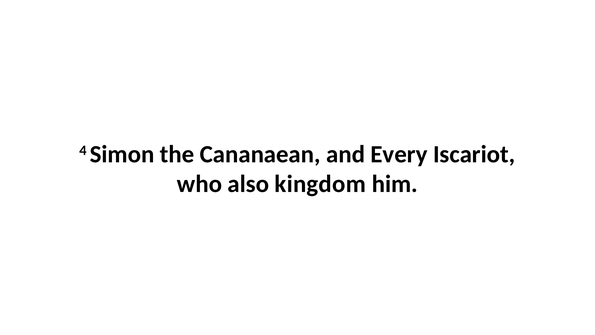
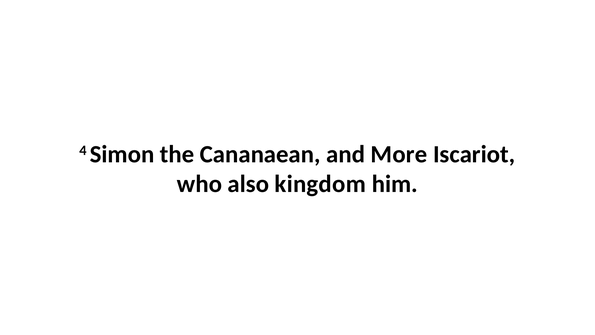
Every: Every -> More
